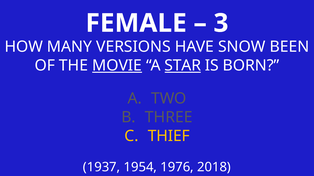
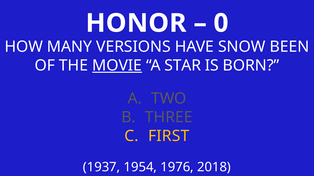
FEMALE: FEMALE -> HONOR
3: 3 -> 0
STAR underline: present -> none
THIEF: THIEF -> FIRST
